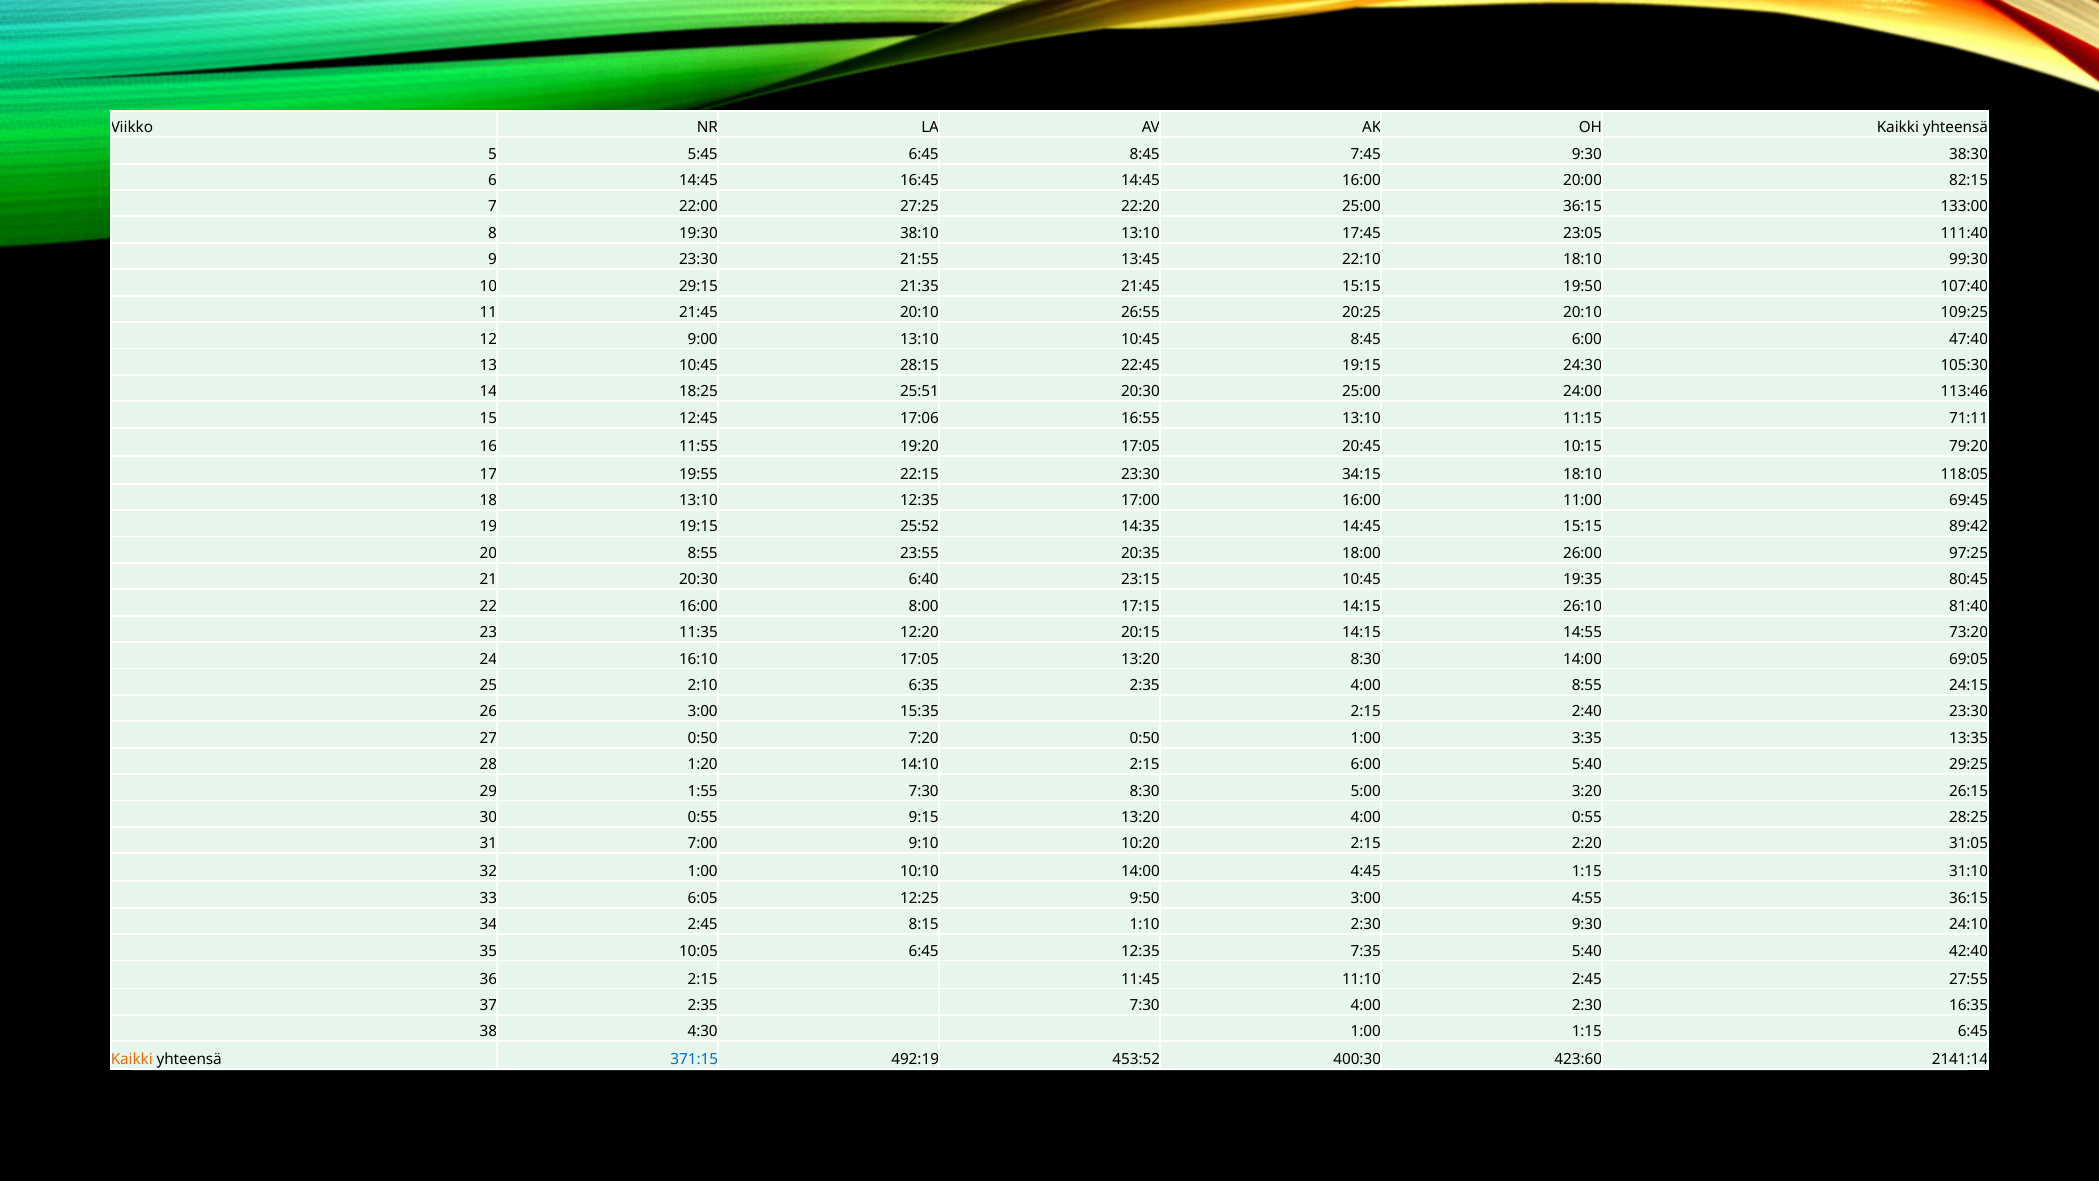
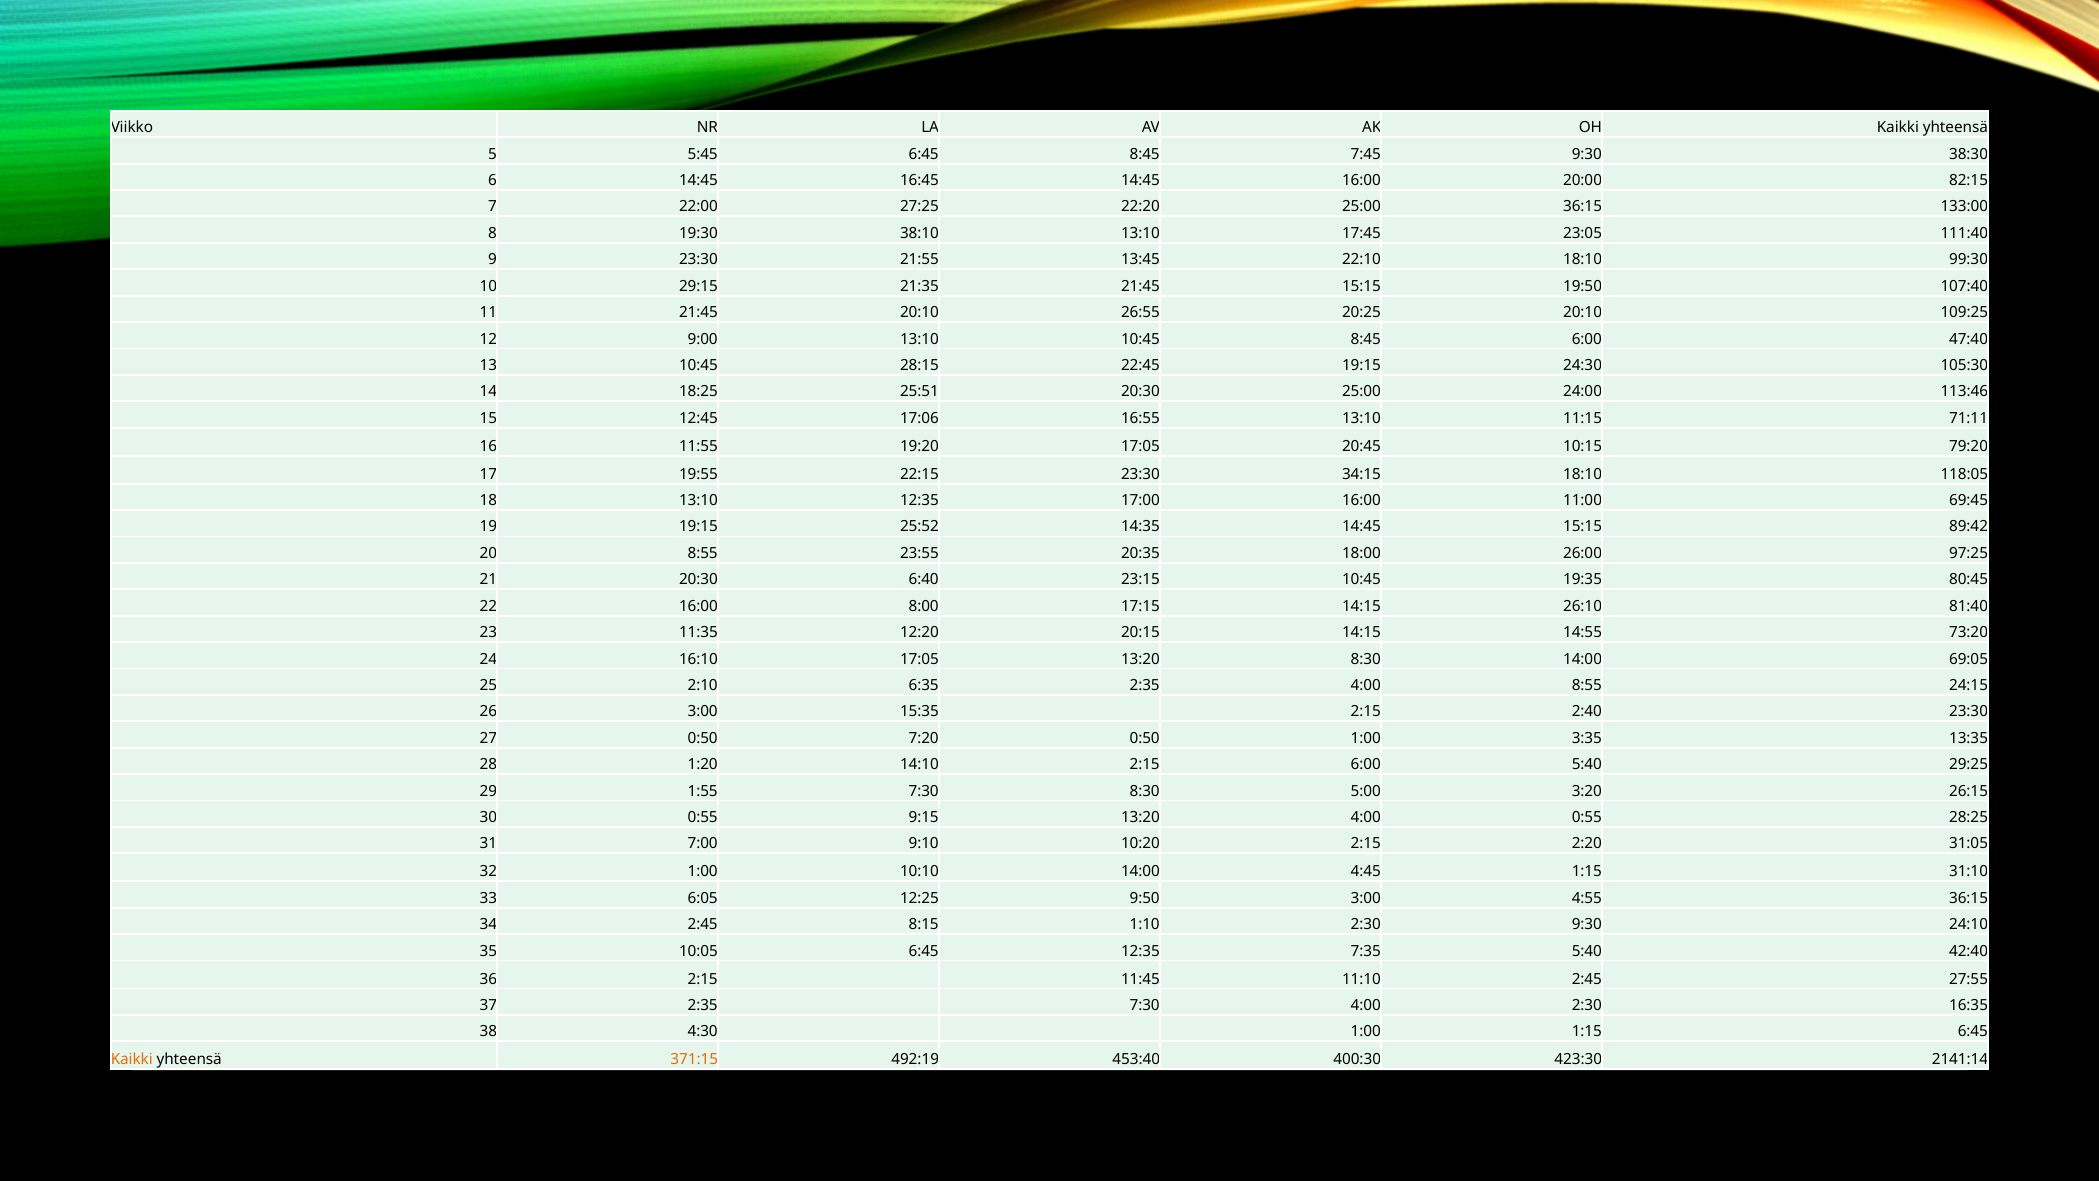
371:15 colour: blue -> orange
453:52: 453:52 -> 453:40
423:60: 423:60 -> 423:30
